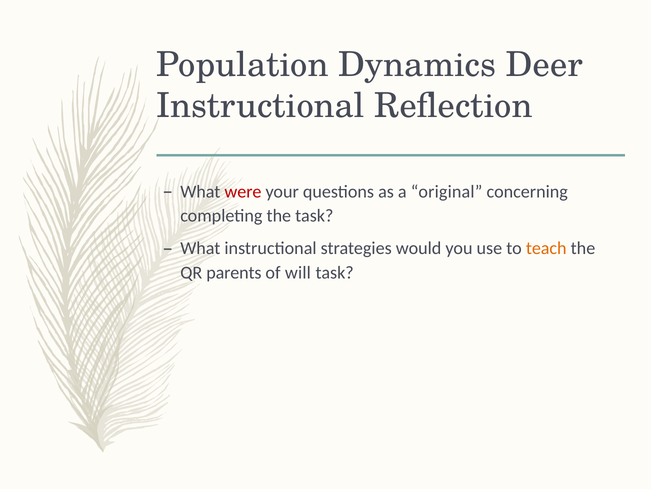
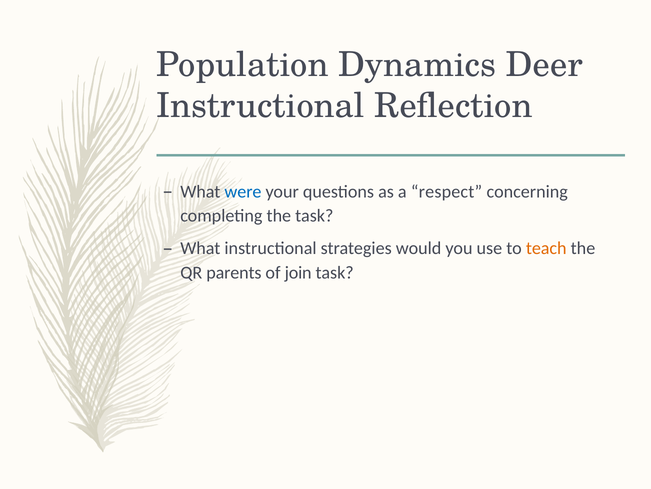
were colour: red -> blue
original: original -> respect
will: will -> join
